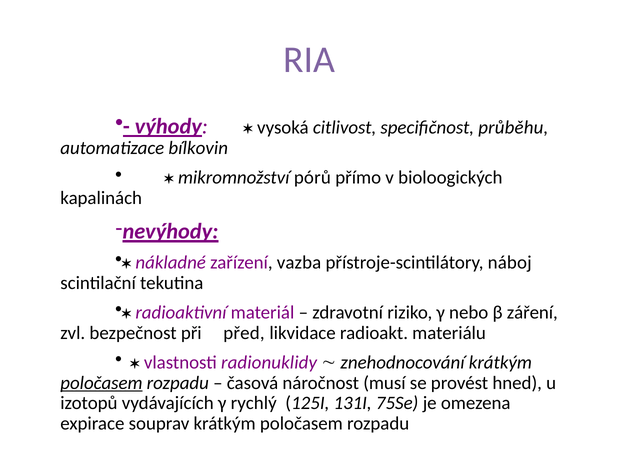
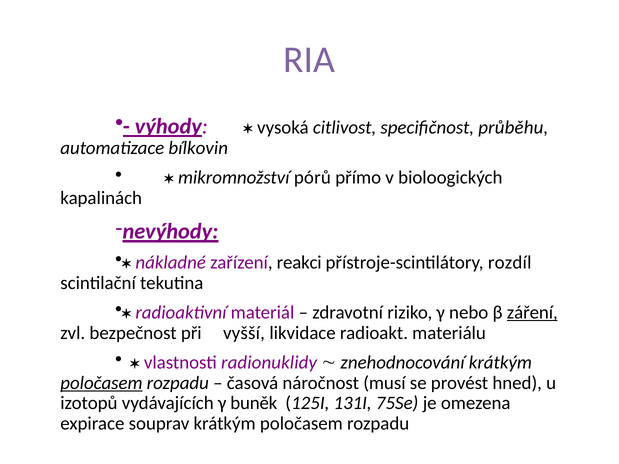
vazba: vazba -> reakci
náboj: náboj -> rozdíl
záření underline: none -> present
před: před -> vyšší
rychlý: rychlý -> buněk
